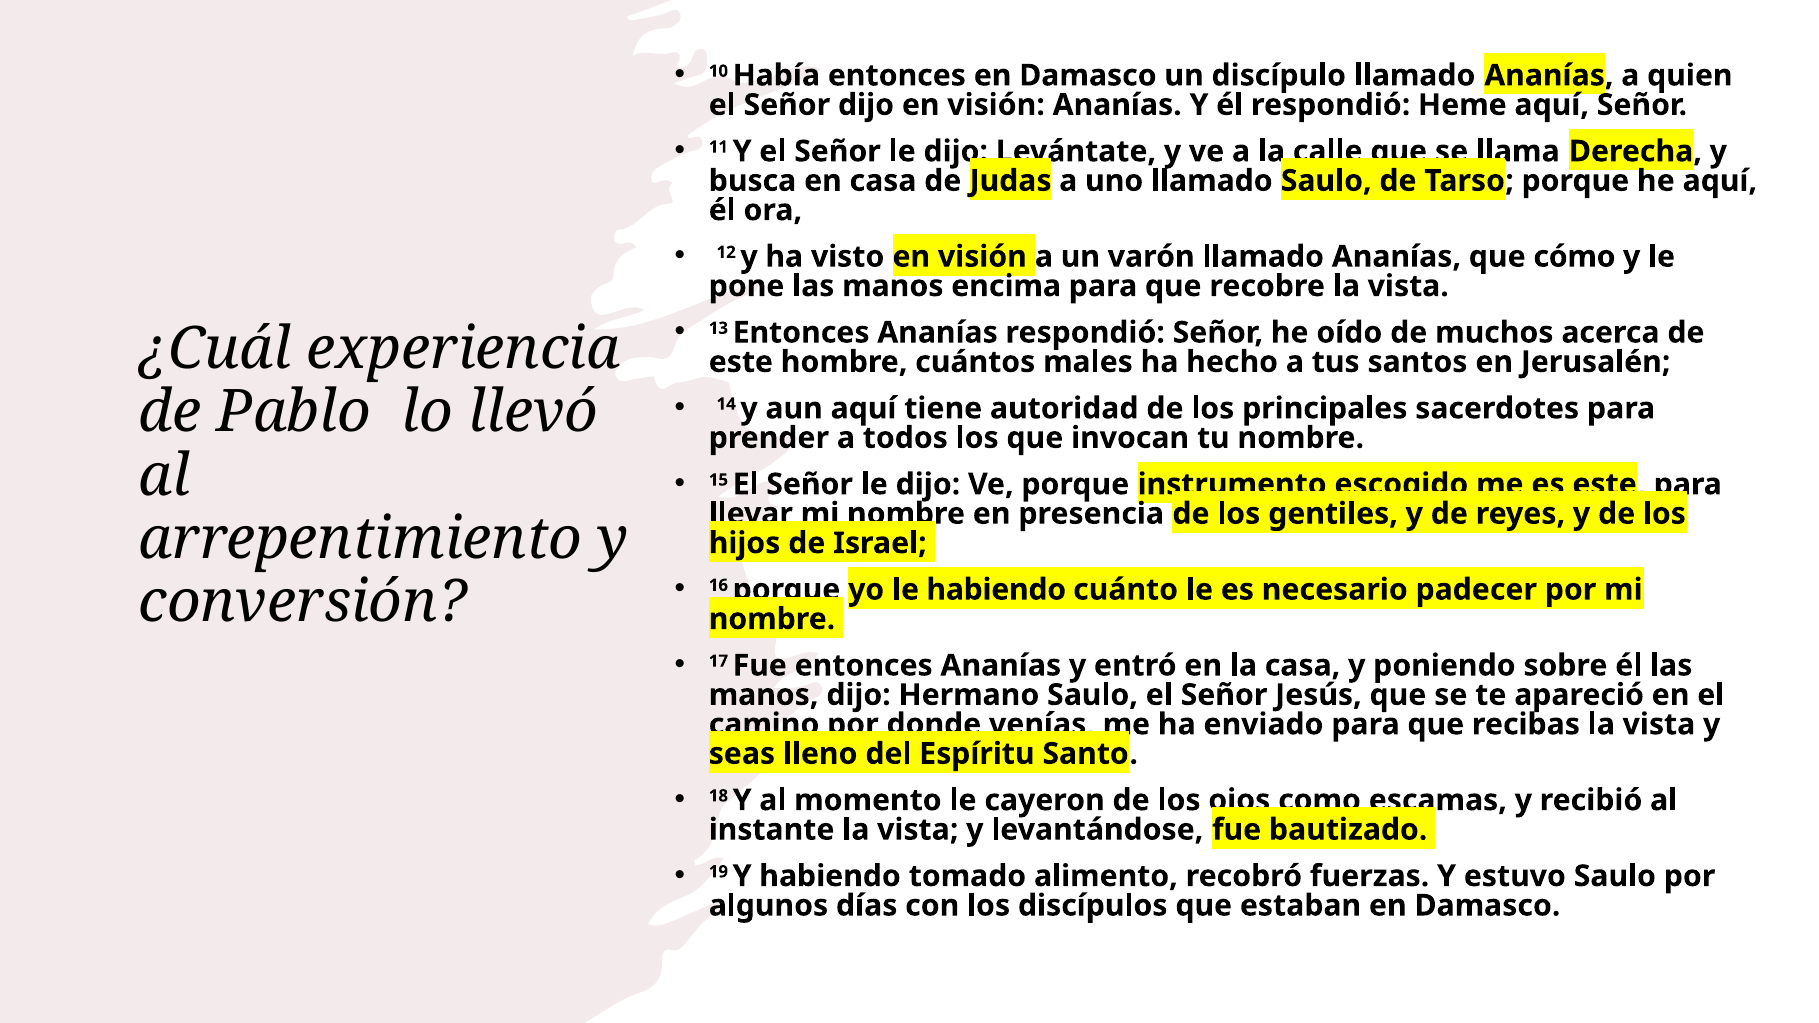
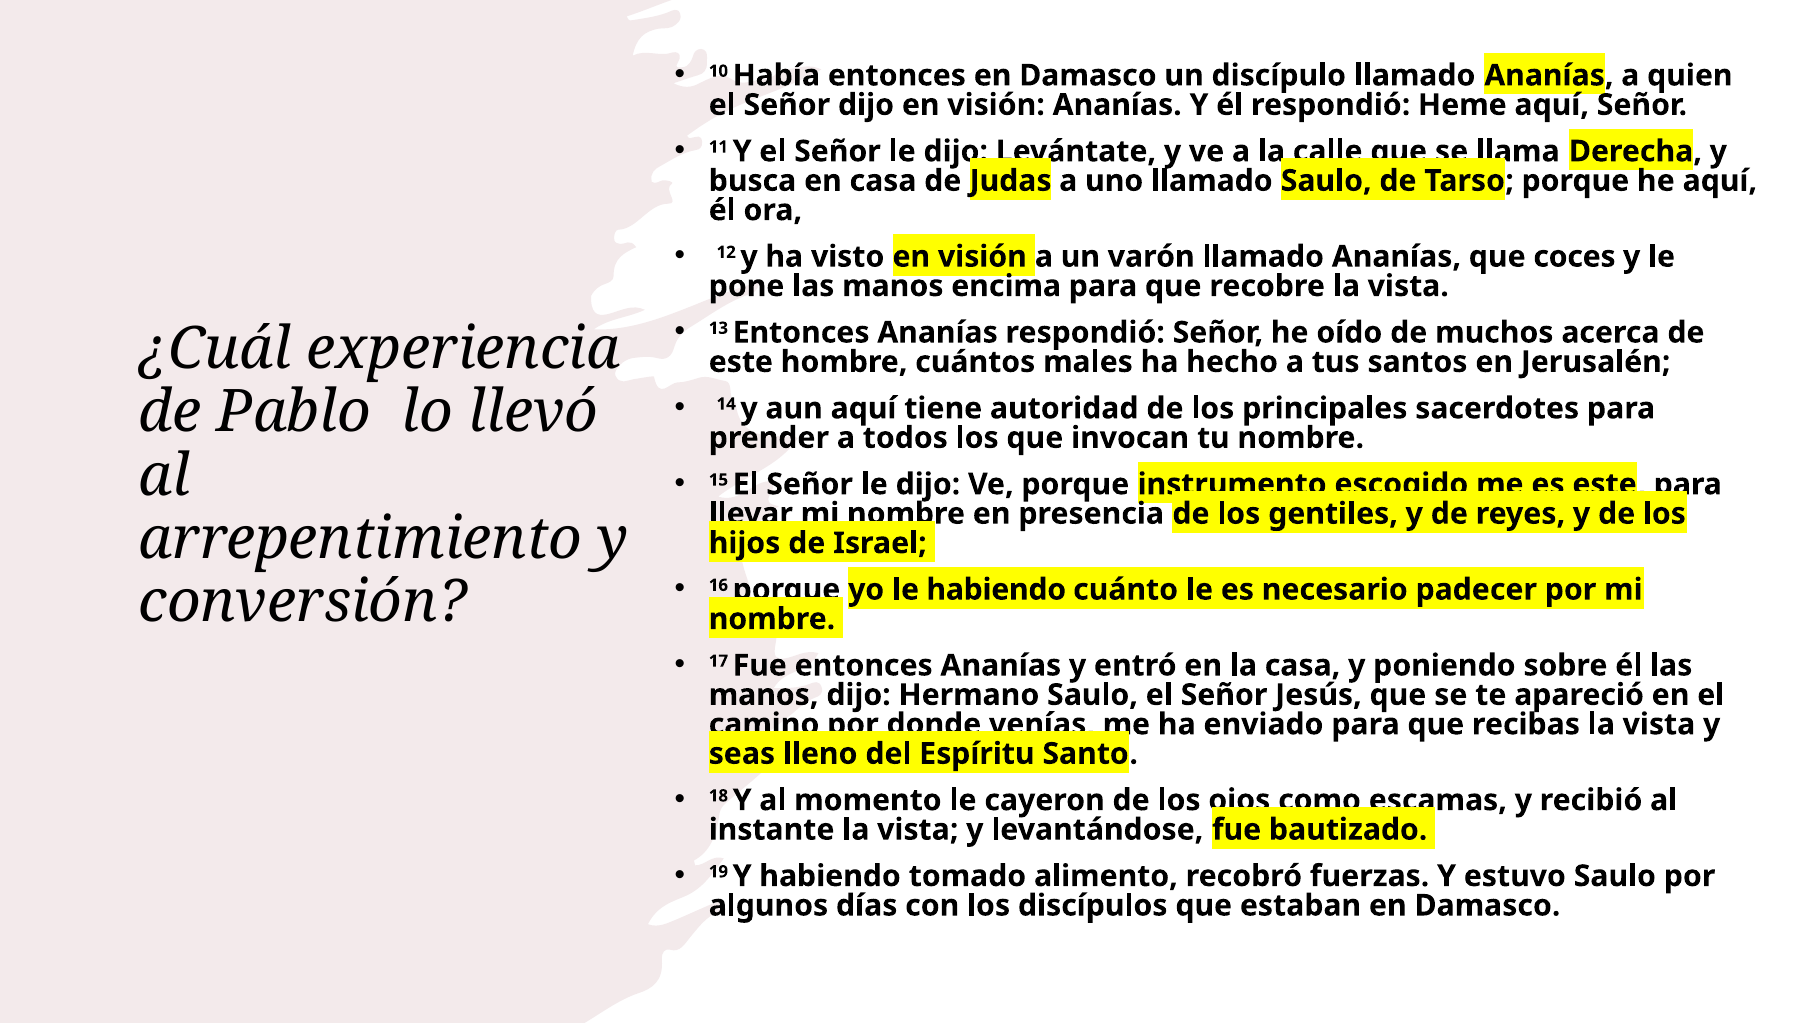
cómo: cómo -> coces
